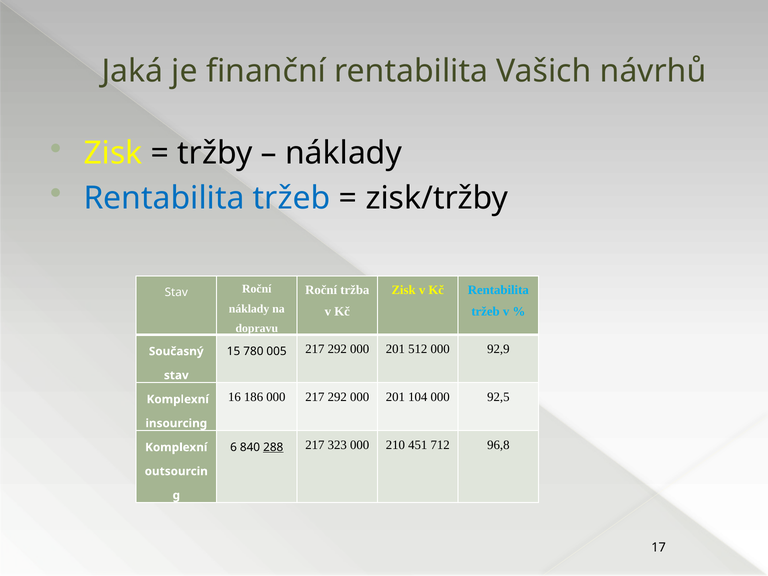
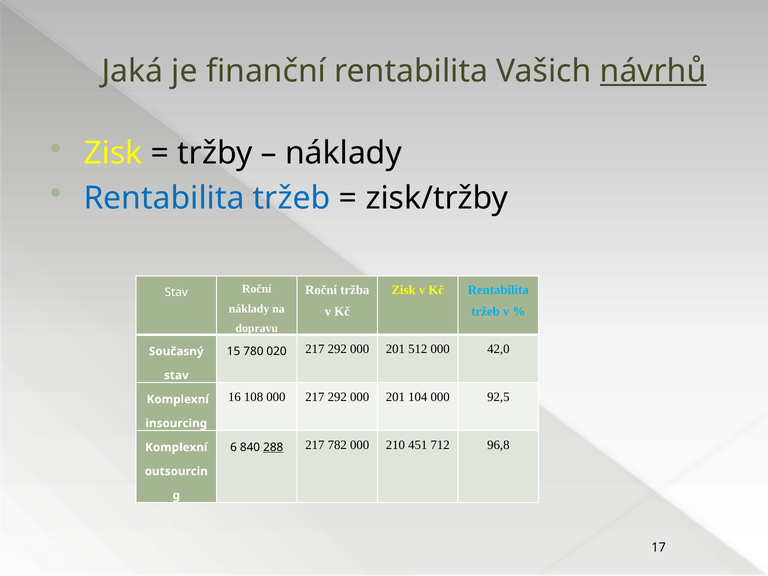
návrhů underline: none -> present
005: 005 -> 020
92,9: 92,9 -> 42,0
186: 186 -> 108
323: 323 -> 782
